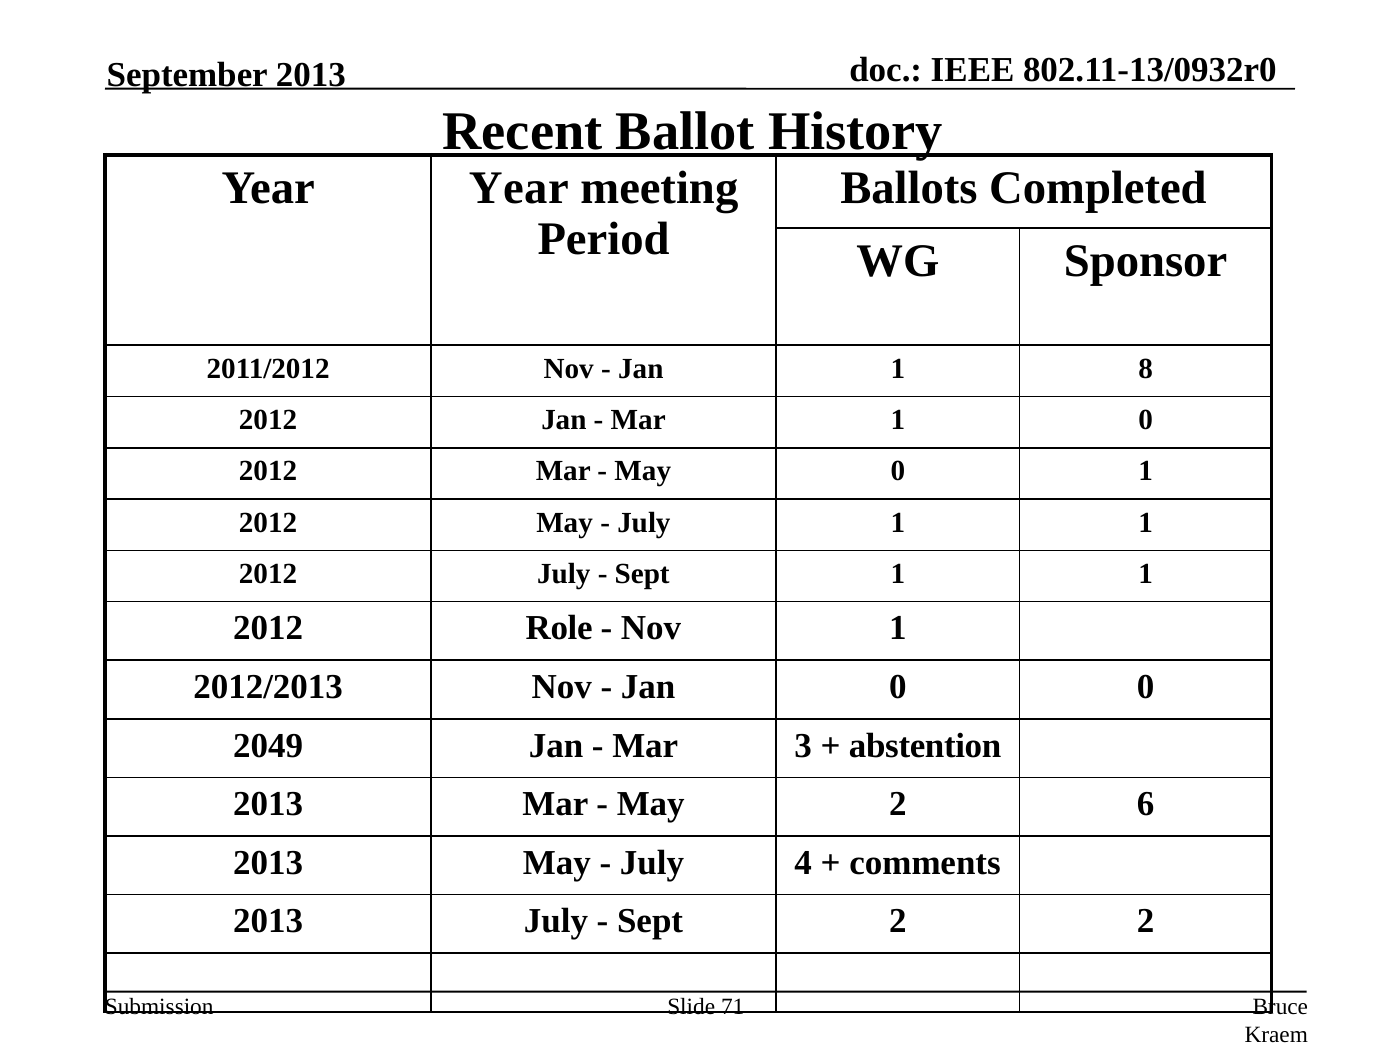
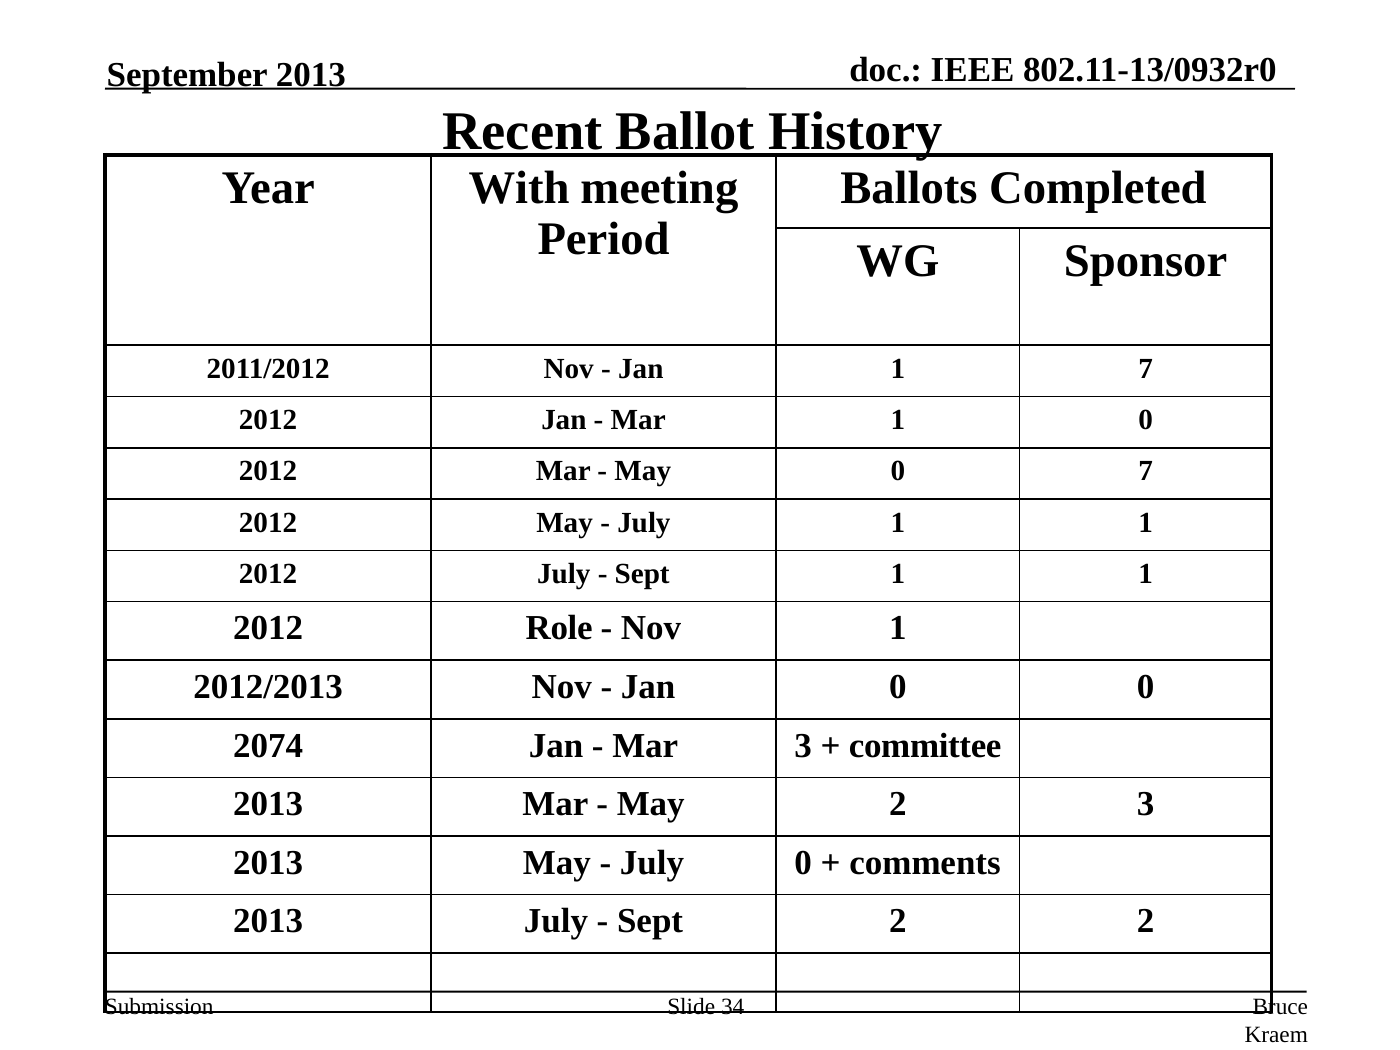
Year Year: Year -> With
1 8: 8 -> 7
0 1: 1 -> 7
2049: 2049 -> 2074
abstention: abstention -> committee
2 6: 6 -> 3
July 4: 4 -> 0
71: 71 -> 34
